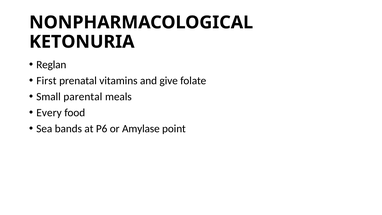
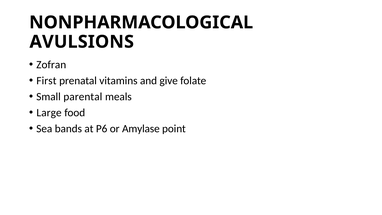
KETONURIA: KETONURIA -> AVULSIONS
Reglan: Reglan -> Zofran
Every: Every -> Large
